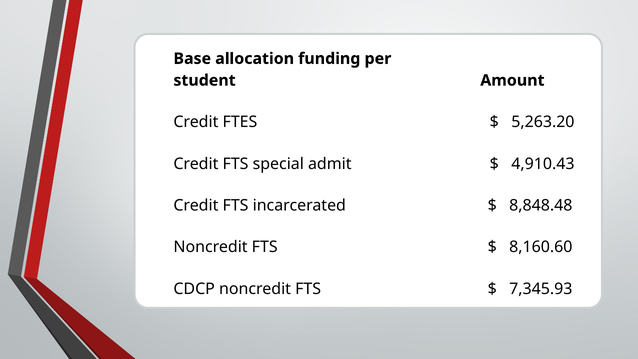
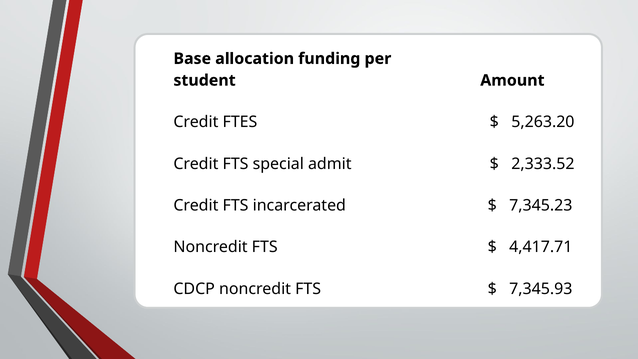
4,910.43: 4,910.43 -> 2,333.52
8,848.48: 8,848.48 -> 7,345.23
8,160.60: 8,160.60 -> 4,417.71
